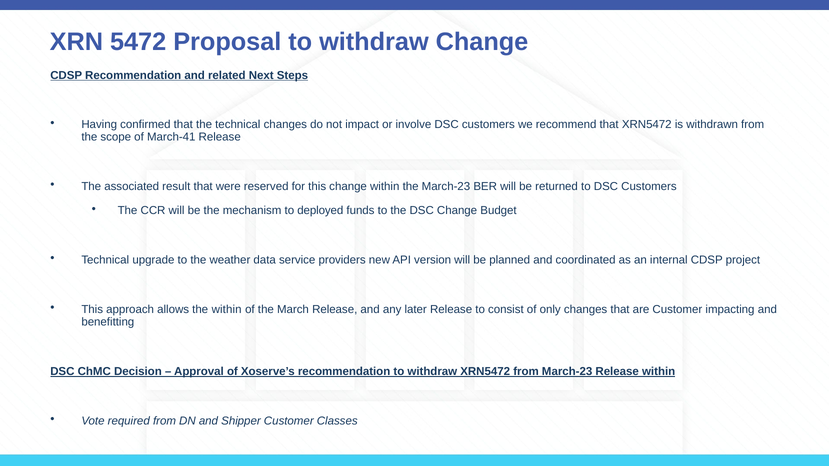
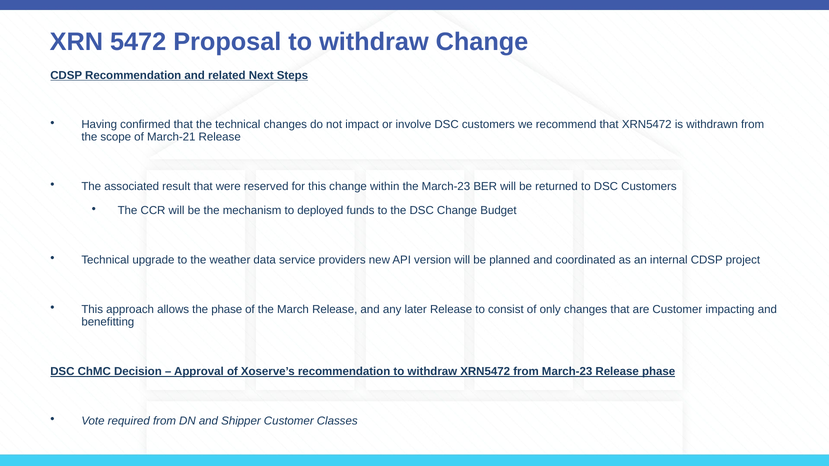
March-41: March-41 -> March-21
the within: within -> phase
Release within: within -> phase
